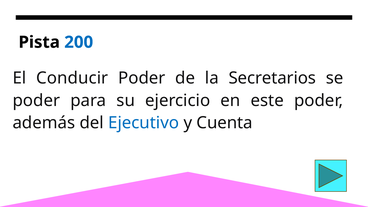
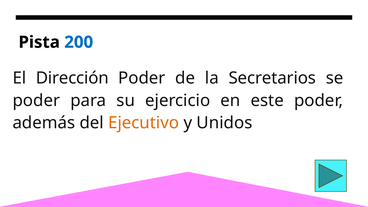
Conducir: Conducir -> Dirección
Ejecutivo colour: blue -> orange
Cuenta: Cuenta -> Unidos
